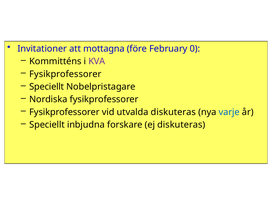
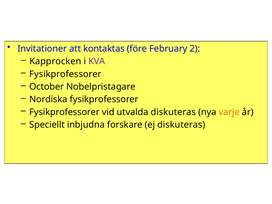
mottagna: mottagna -> kontaktas
0: 0 -> 2
Kommitténs: Kommitténs -> Kapprocken
Speciellt at (47, 87): Speciellt -> October
varje colour: blue -> orange
